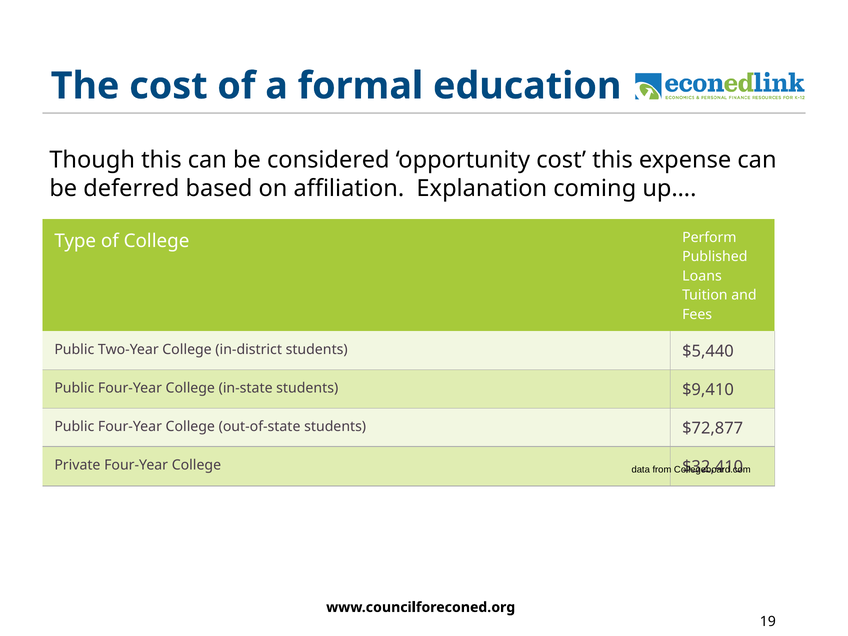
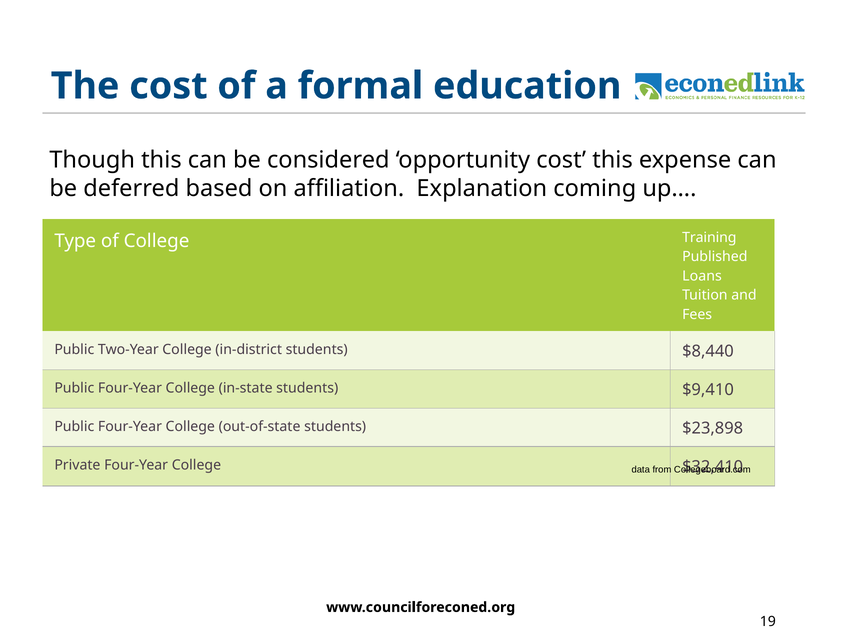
Perform: Perform -> Training
$5,440: $5,440 -> $8,440
$72,877: $72,877 -> $23,898
